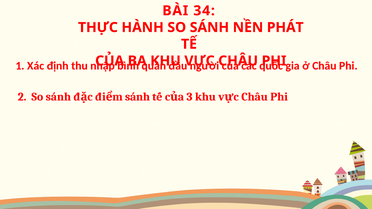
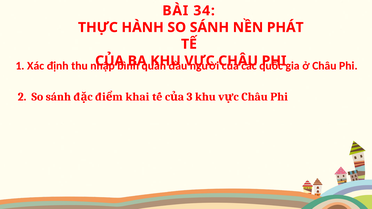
sánh at (138, 97): sánh -> khai
